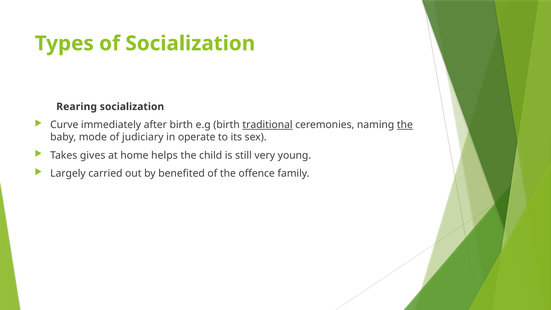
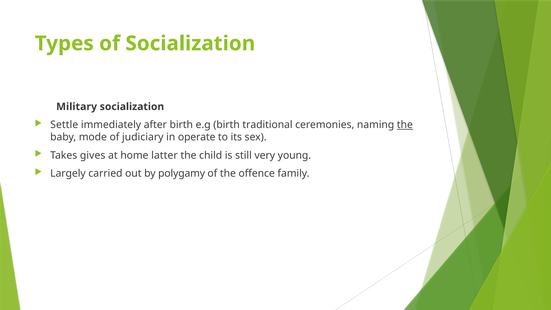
Rearing: Rearing -> Military
Curve: Curve -> Settle
traditional underline: present -> none
helps: helps -> latter
benefited: benefited -> polygamy
